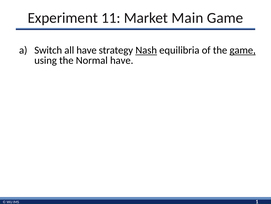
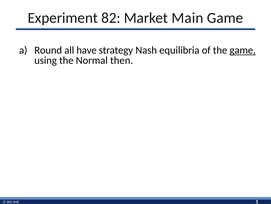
11: 11 -> 82
Switch: Switch -> Round
Nash underline: present -> none
Normal have: have -> then
